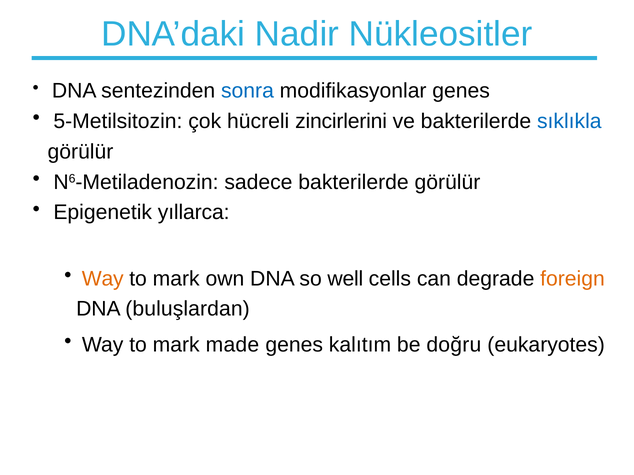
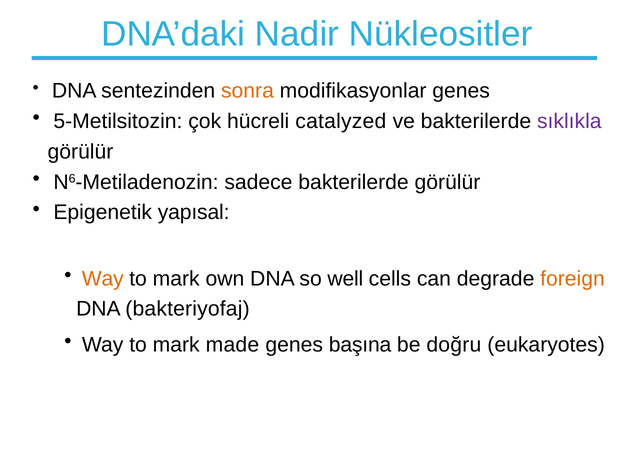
sonra colour: blue -> orange
zincirlerini: zincirlerini -> catalyzed
sıklıkla colour: blue -> purple
yıllarca: yıllarca -> yapısal
buluşlardan: buluşlardan -> bakteriyofaj
kalıtım: kalıtım -> başına
